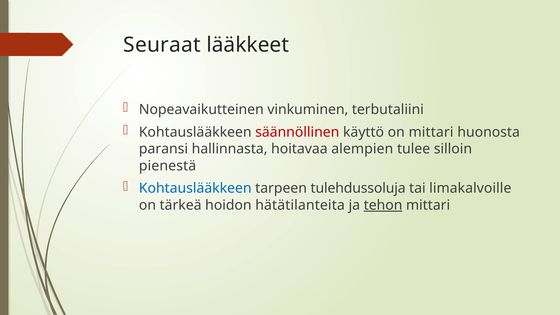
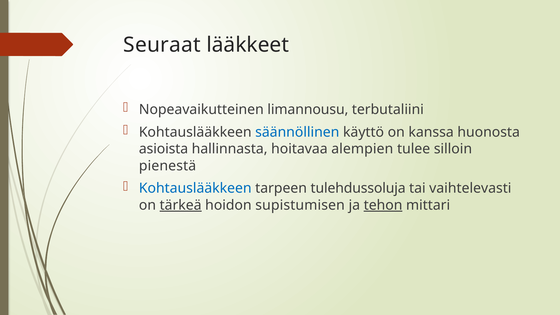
vinkuminen: vinkuminen -> limannousu
säännöllinen colour: red -> blue
on mittari: mittari -> kanssa
paransi: paransi -> asioista
limakalvoille: limakalvoille -> vaihtelevasti
tärkeä underline: none -> present
hätätilanteita: hätätilanteita -> supistumisen
